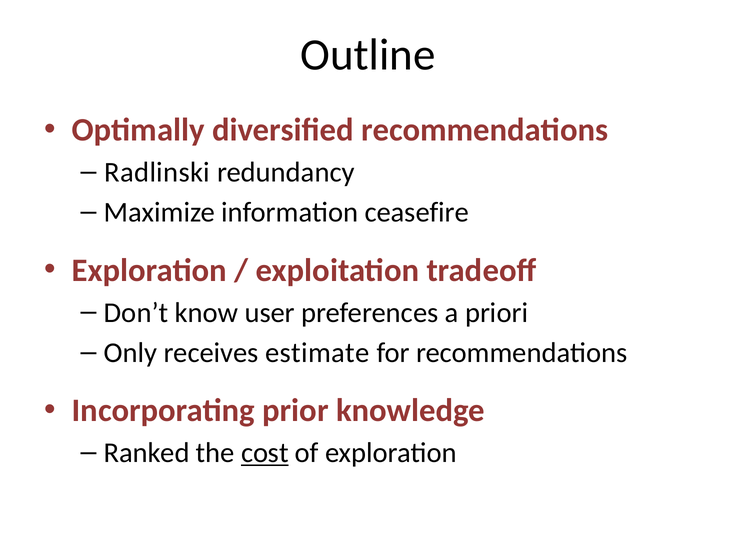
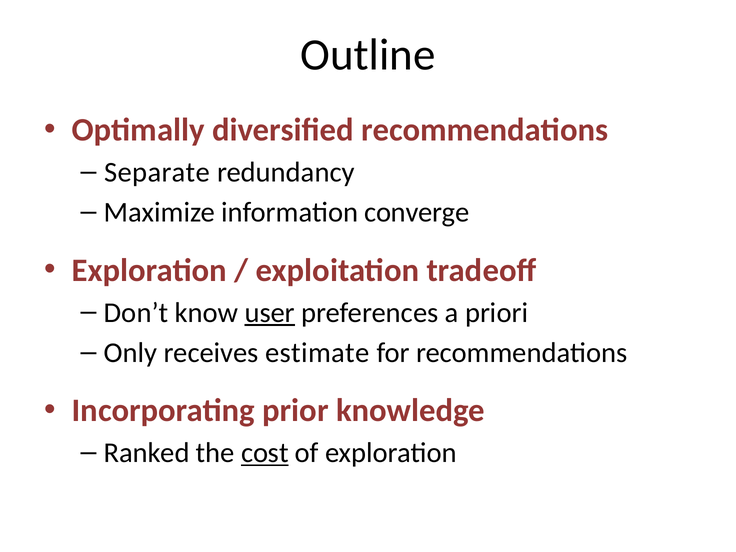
Radlinski: Radlinski -> Separate
ceasefire: ceasefire -> converge
user underline: none -> present
